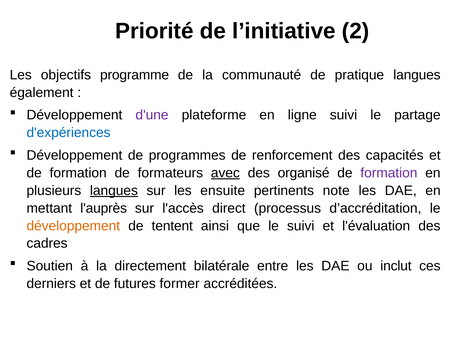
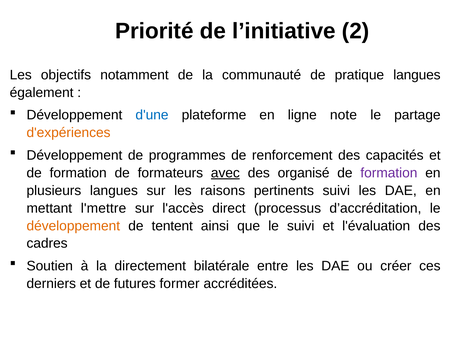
programme: programme -> notamment
d'une colour: purple -> blue
ligne suivi: suivi -> note
d'expériences colour: blue -> orange
langues at (114, 190) underline: present -> none
ensuite: ensuite -> raisons
pertinents note: note -> suivi
l'auprès: l'auprès -> l'mettre
inclut: inclut -> créer
